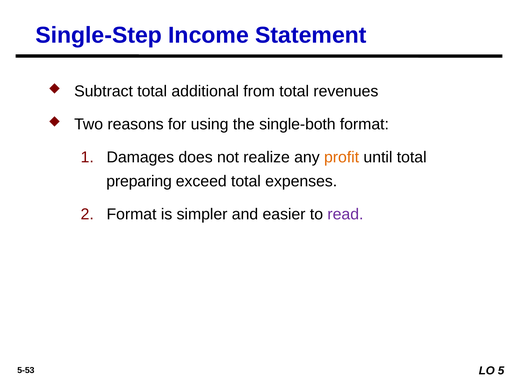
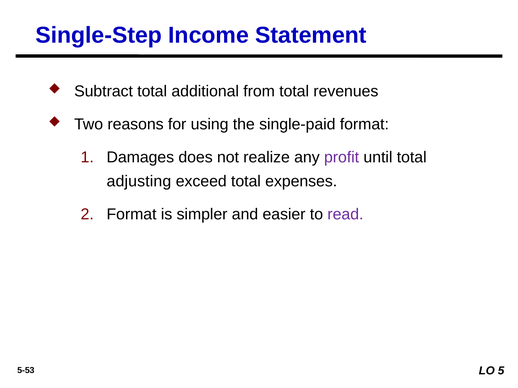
single-both: single-both -> single-paid
profit colour: orange -> purple
preparing: preparing -> adjusting
